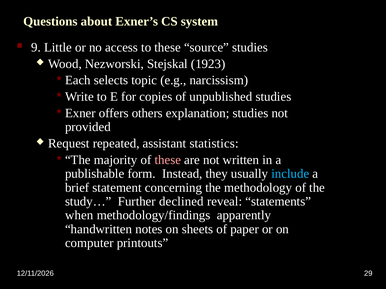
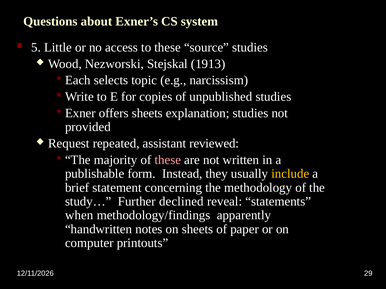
9: 9 -> 5
1923: 1923 -> 1913
offers others: others -> sheets
statistics: statistics -> reviewed
include colour: light blue -> yellow
